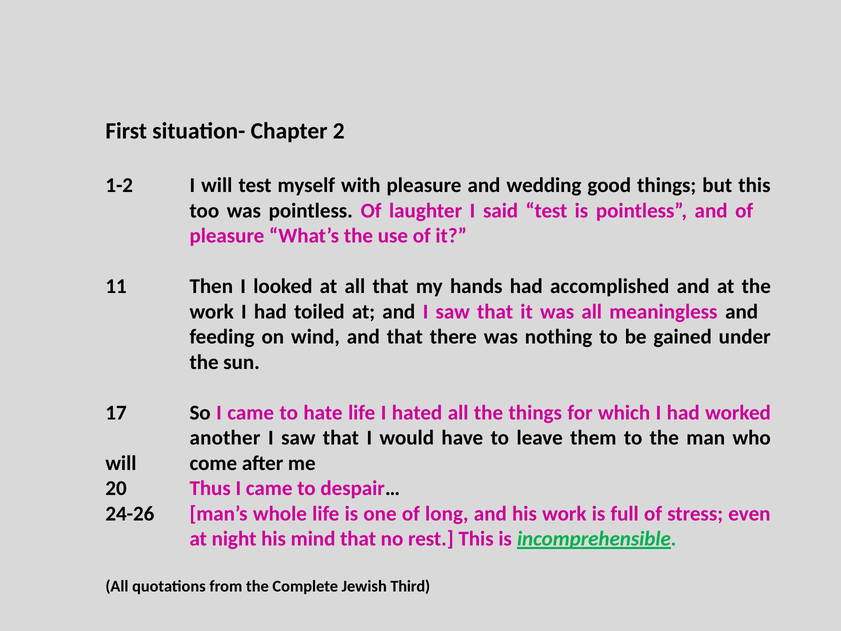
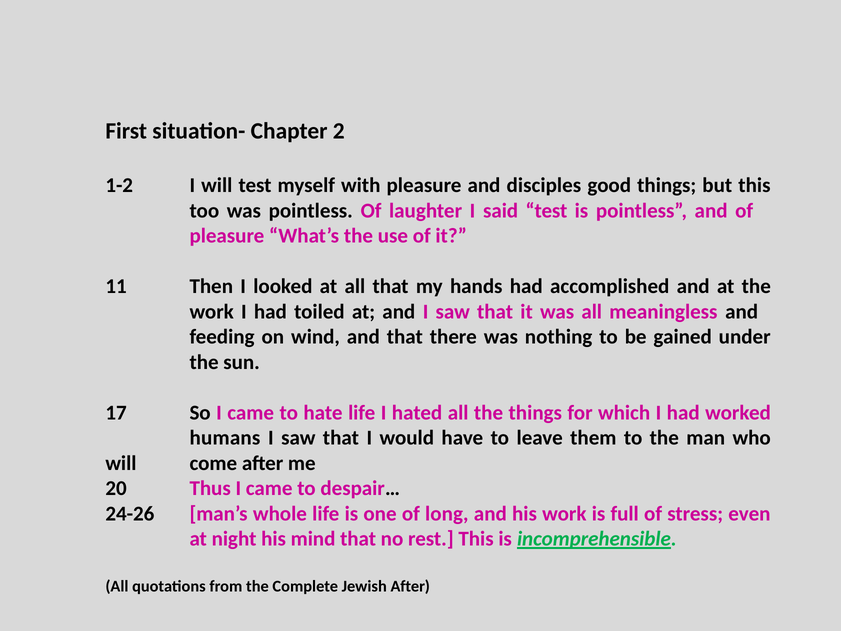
wedding: wedding -> disciples
another: another -> humans
Jewish Third: Third -> After
